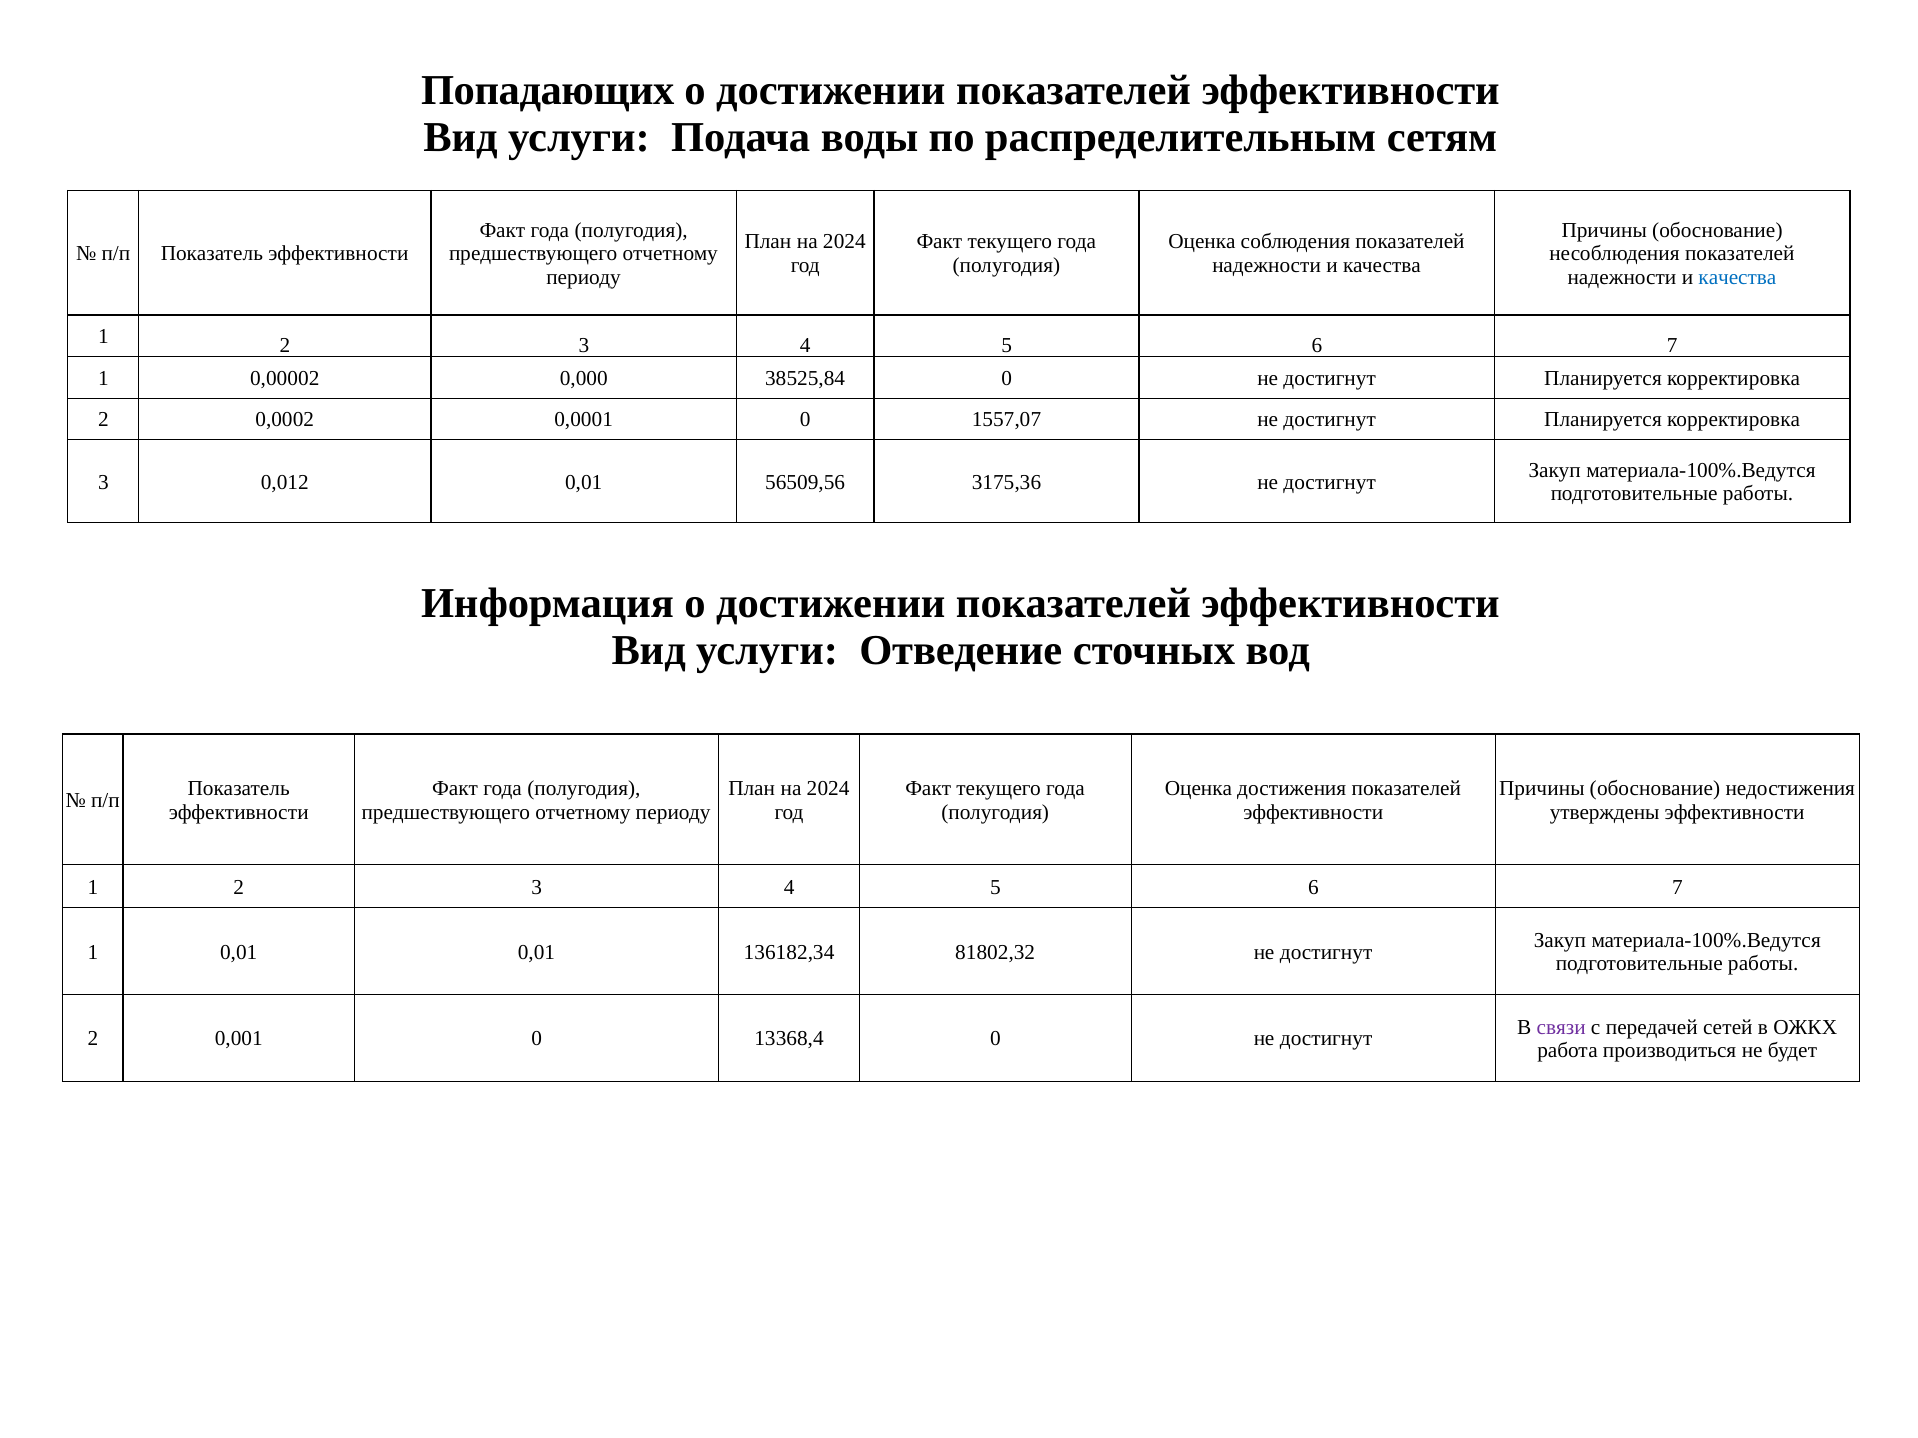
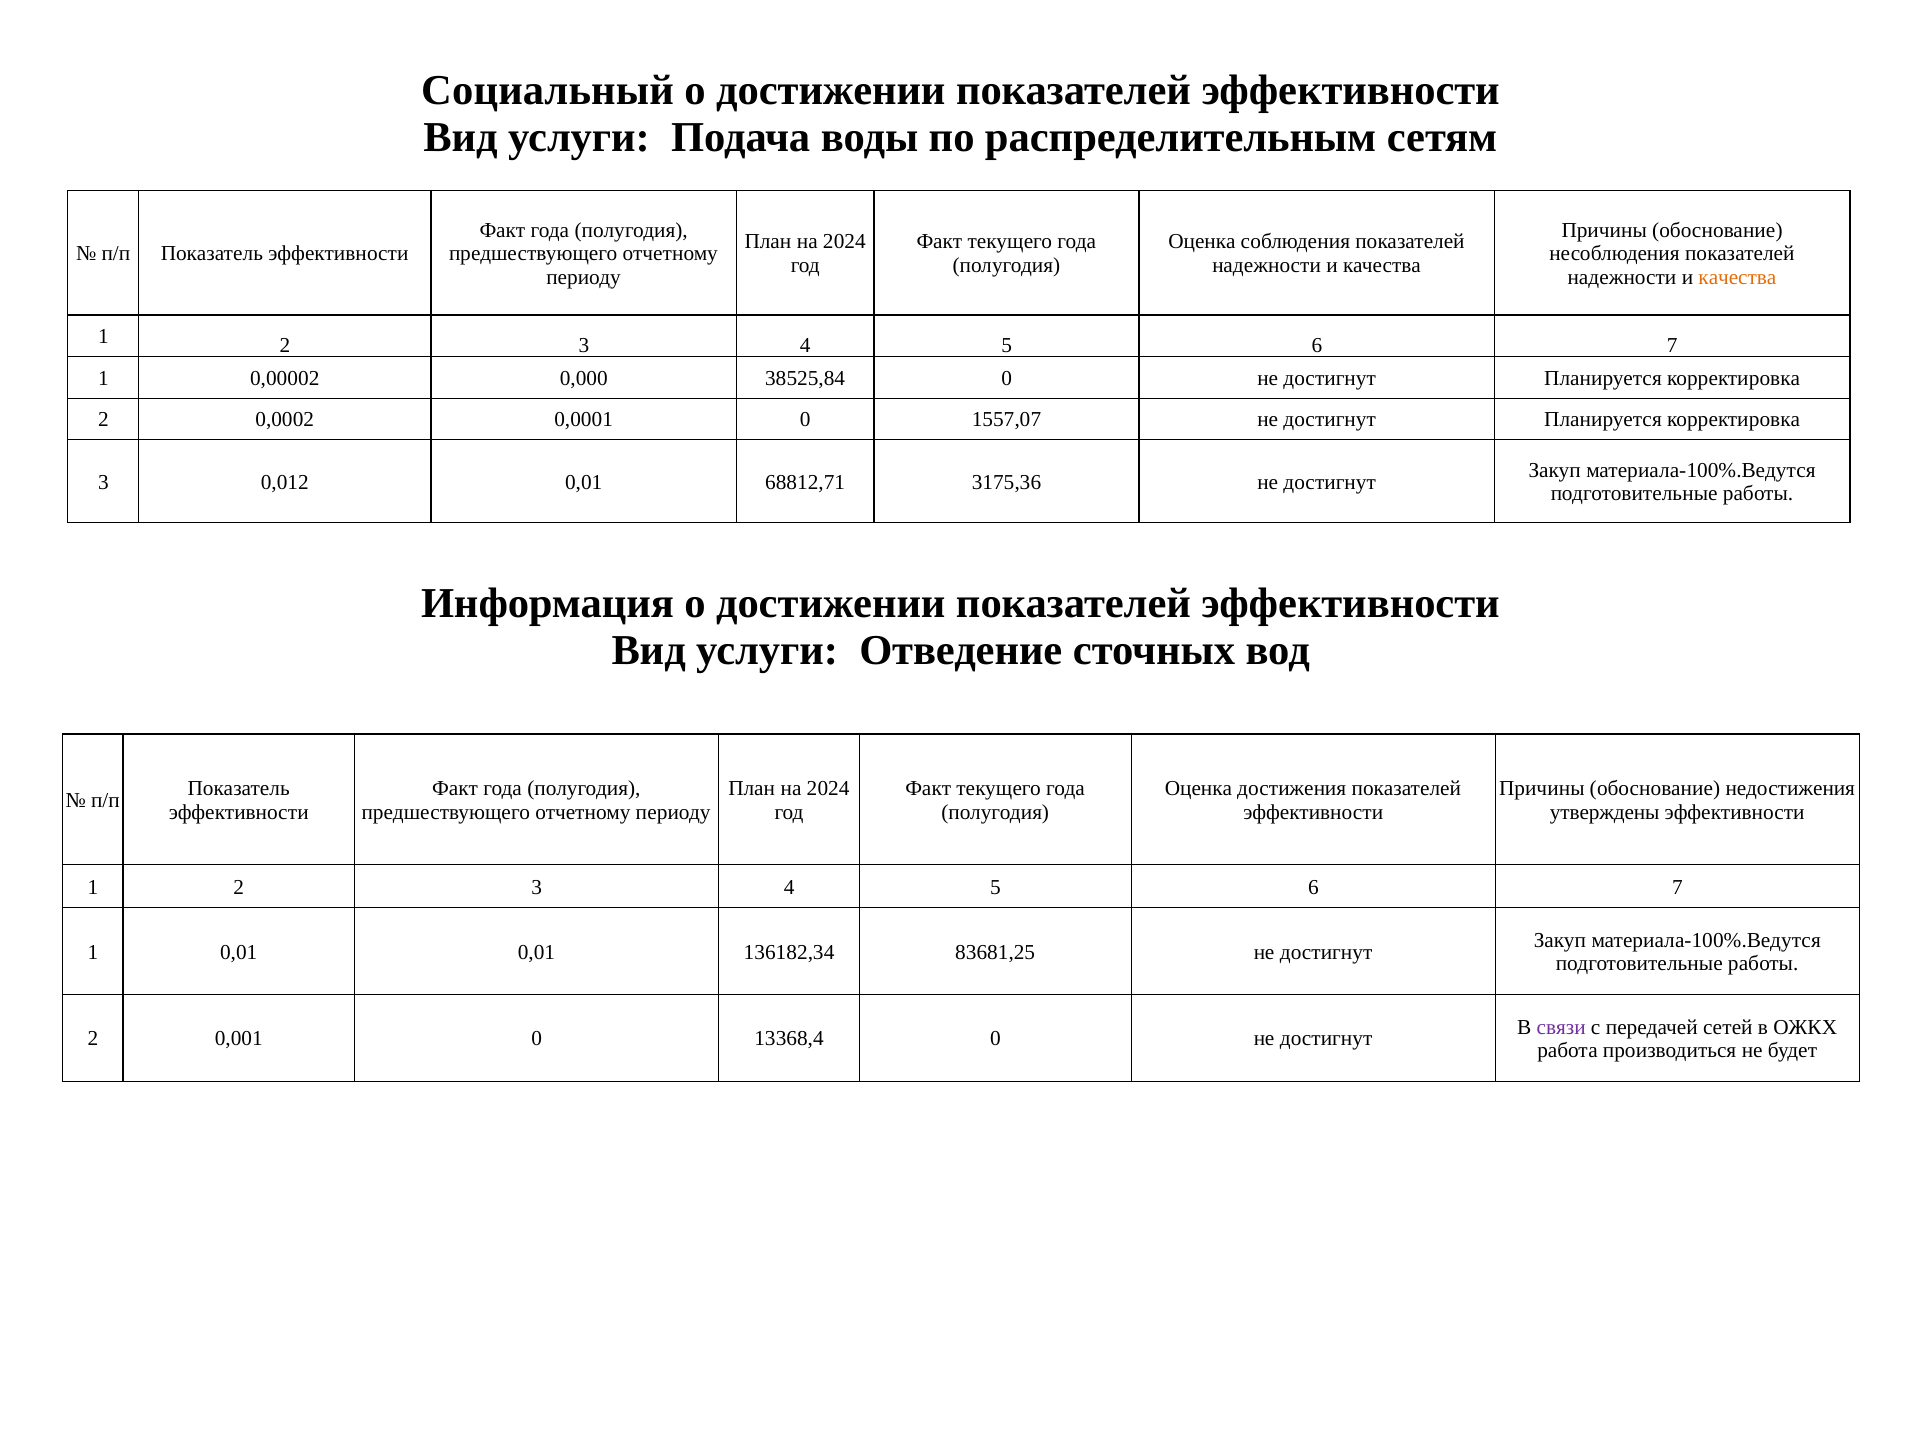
Попадающих: Попадающих -> Социальный
качества at (1737, 277) colour: blue -> orange
56509,56: 56509,56 -> 68812,71
81802,32: 81802,32 -> 83681,25
